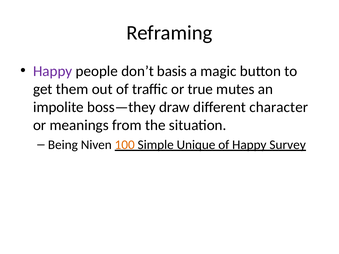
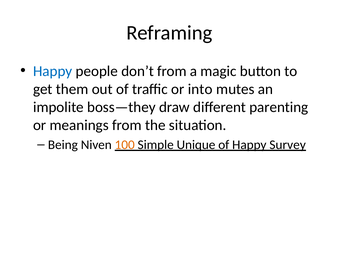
Happy at (53, 71) colour: purple -> blue
don’t basis: basis -> from
true: true -> into
character: character -> parenting
